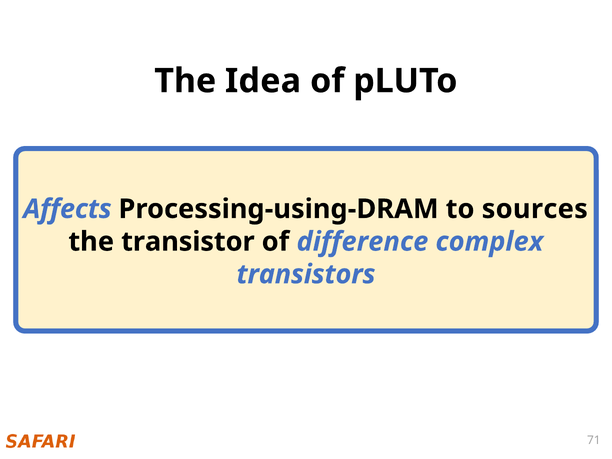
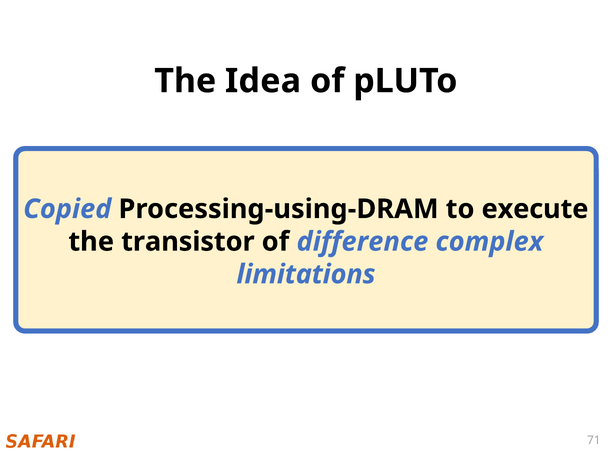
Affects: Affects -> Copied
sources: sources -> execute
transistors: transistors -> limitations
